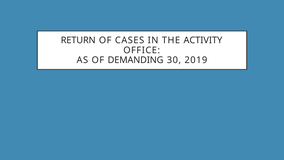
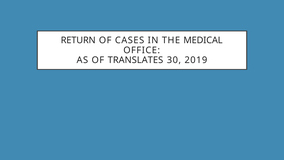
ACTIVITY: ACTIVITY -> MEDICAL
DEMANDING: DEMANDING -> TRANSLATES
